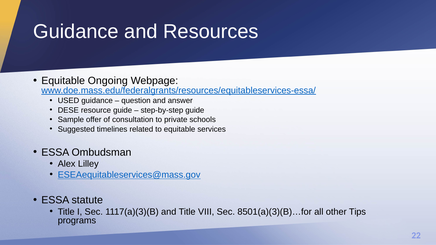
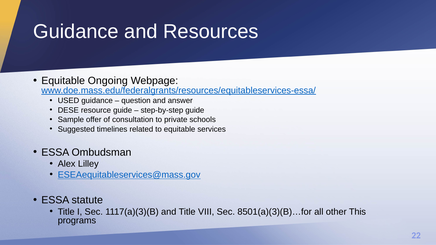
Tips: Tips -> This
